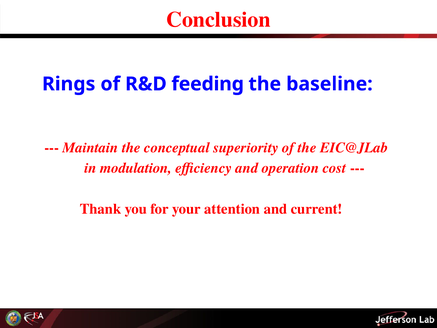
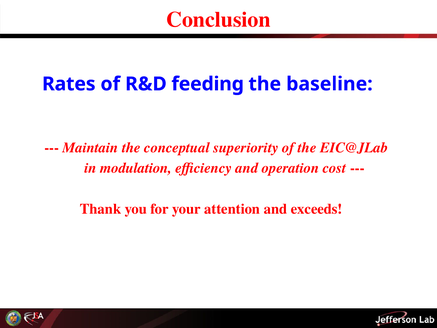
Rings: Rings -> Rates
current: current -> exceeds
